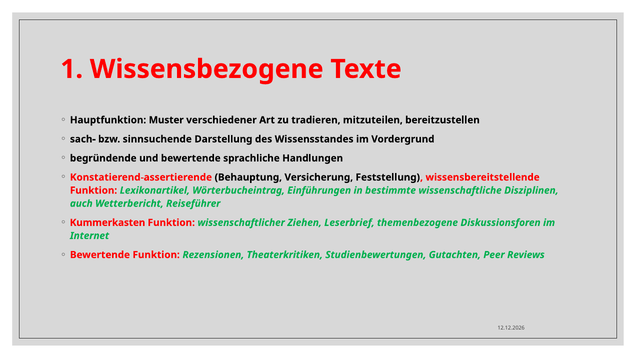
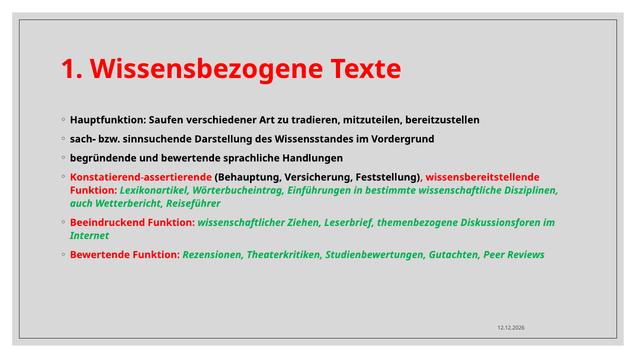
Muster: Muster -> Saufen
Kummerkasten: Kummerkasten -> Beeindruckend
